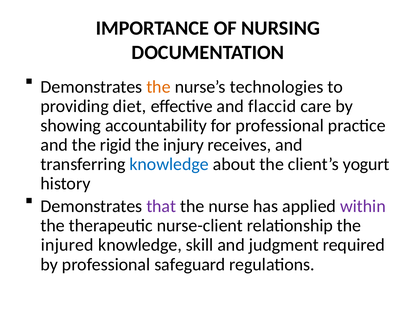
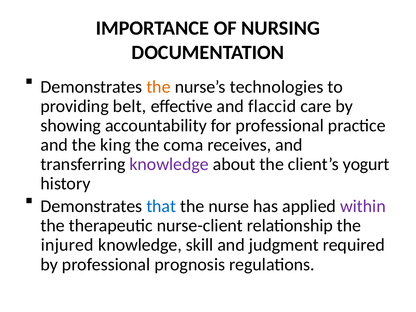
diet: diet -> belt
rigid: rigid -> king
injury: injury -> coma
knowledge at (169, 164) colour: blue -> purple
that colour: purple -> blue
safeguard: safeguard -> prognosis
